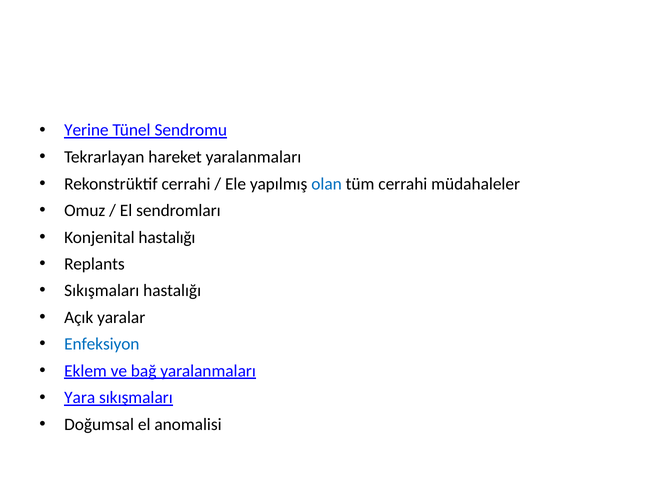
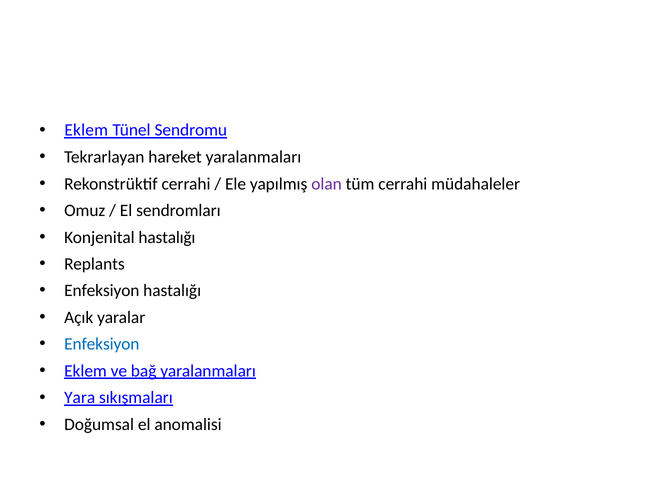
Yerine at (86, 130): Yerine -> Eklem
olan colour: blue -> purple
Sıkışmaları at (102, 290): Sıkışmaları -> Enfeksiyon
